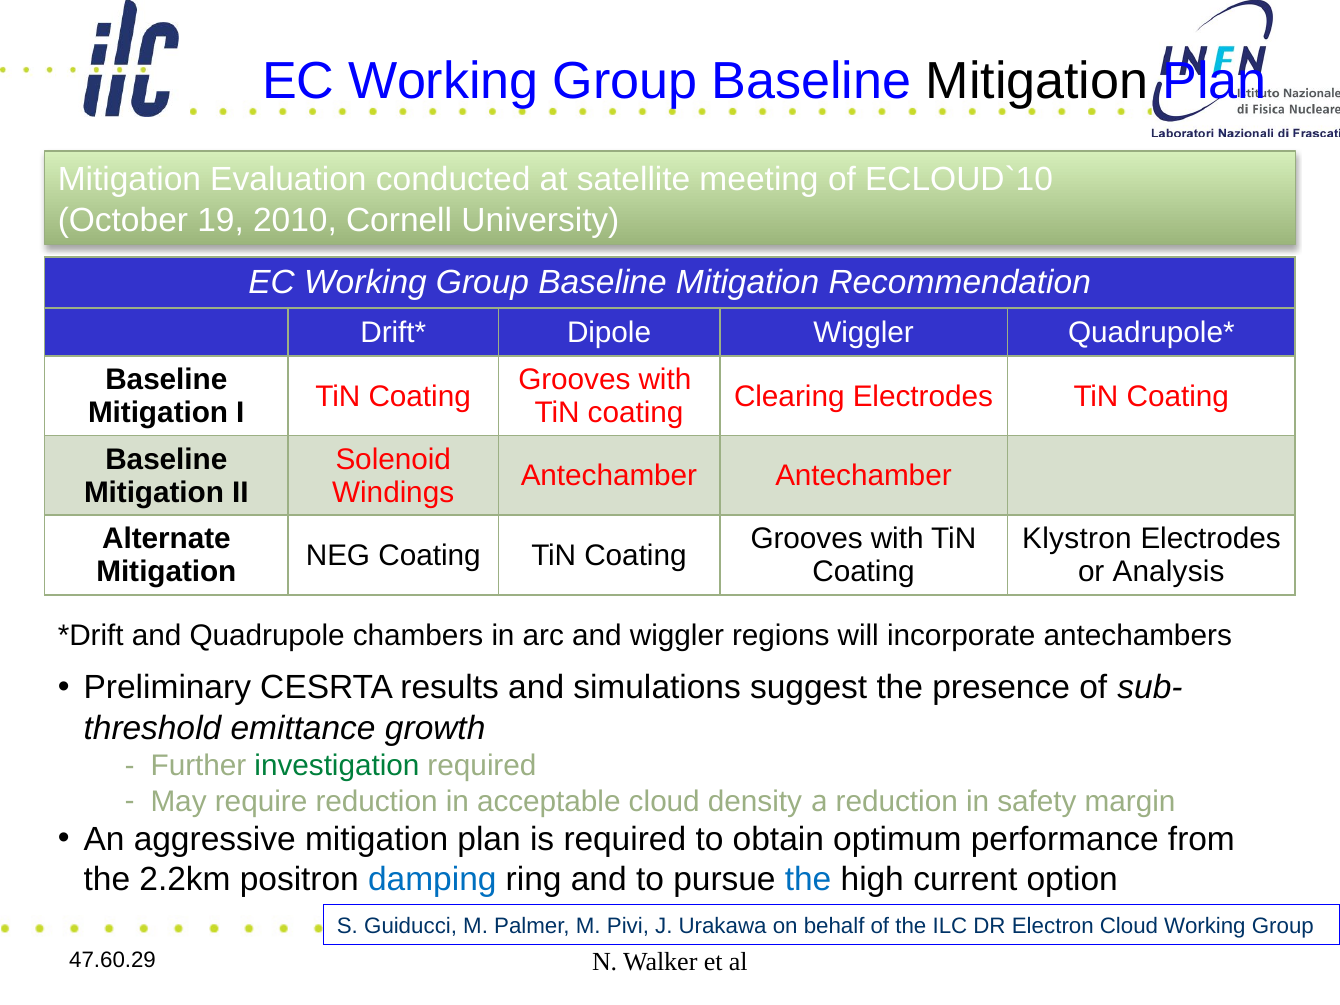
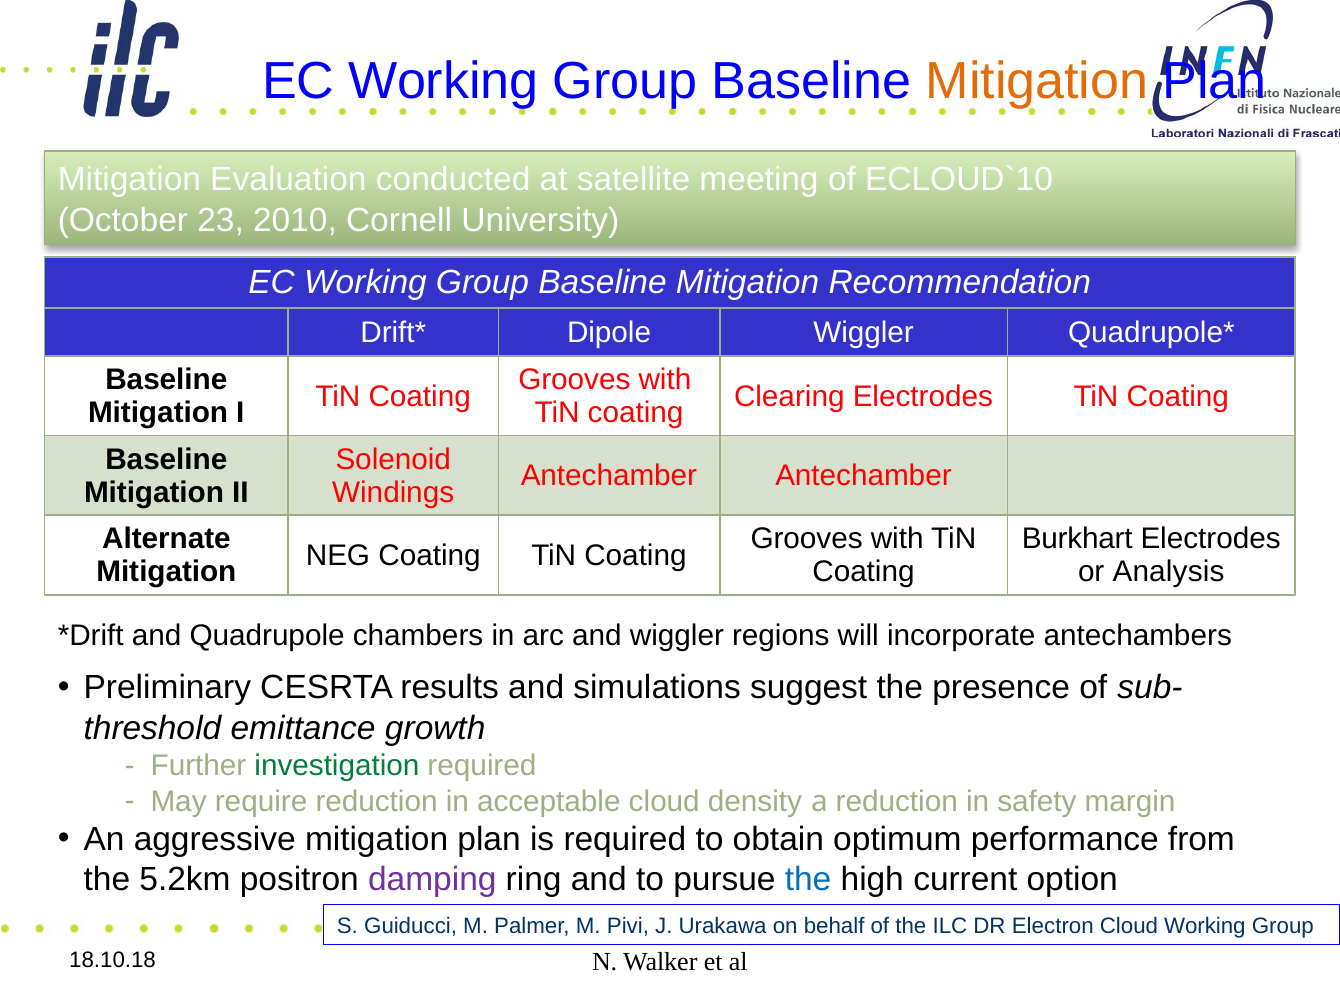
Mitigation at (1037, 82) colour: black -> orange
19: 19 -> 23
Klystron: Klystron -> Burkhart
2.2km: 2.2km -> 5.2km
damping colour: blue -> purple
47.60.29: 47.60.29 -> 18.10.18
